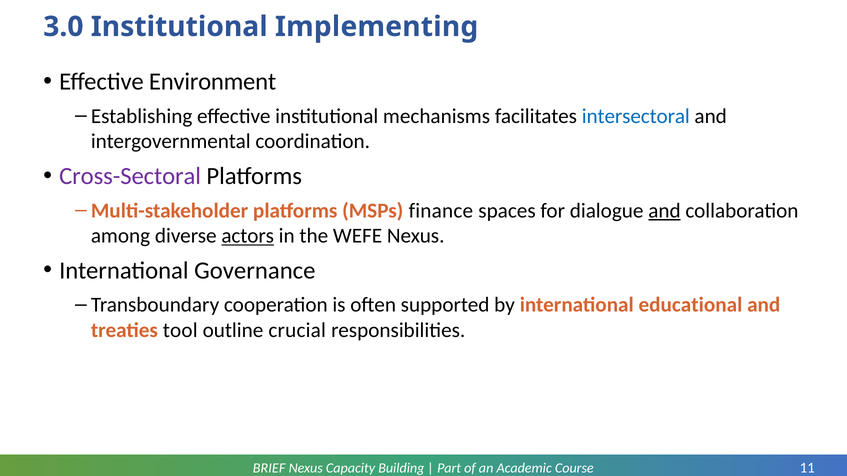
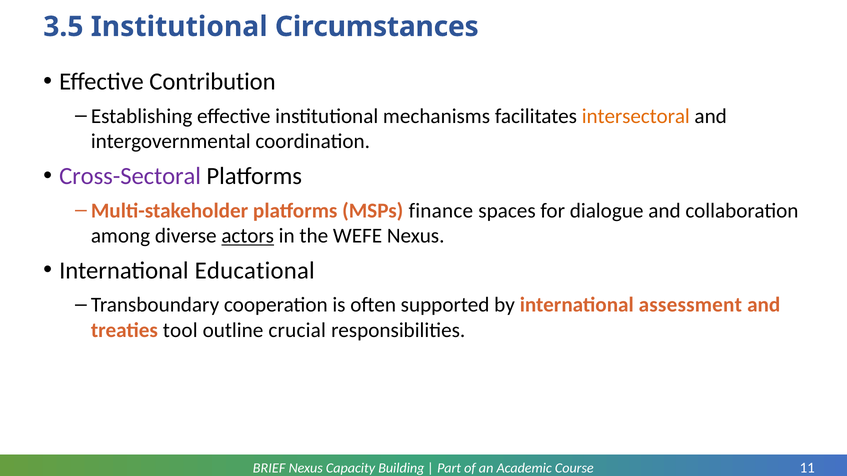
3.0: 3.0 -> 3.5
Implementing: Implementing -> Circumstances
Environment: Environment -> Contribution
intersectoral colour: blue -> orange
and at (664, 211) underline: present -> none
Governance: Governance -> Educational
educational: educational -> assessment
